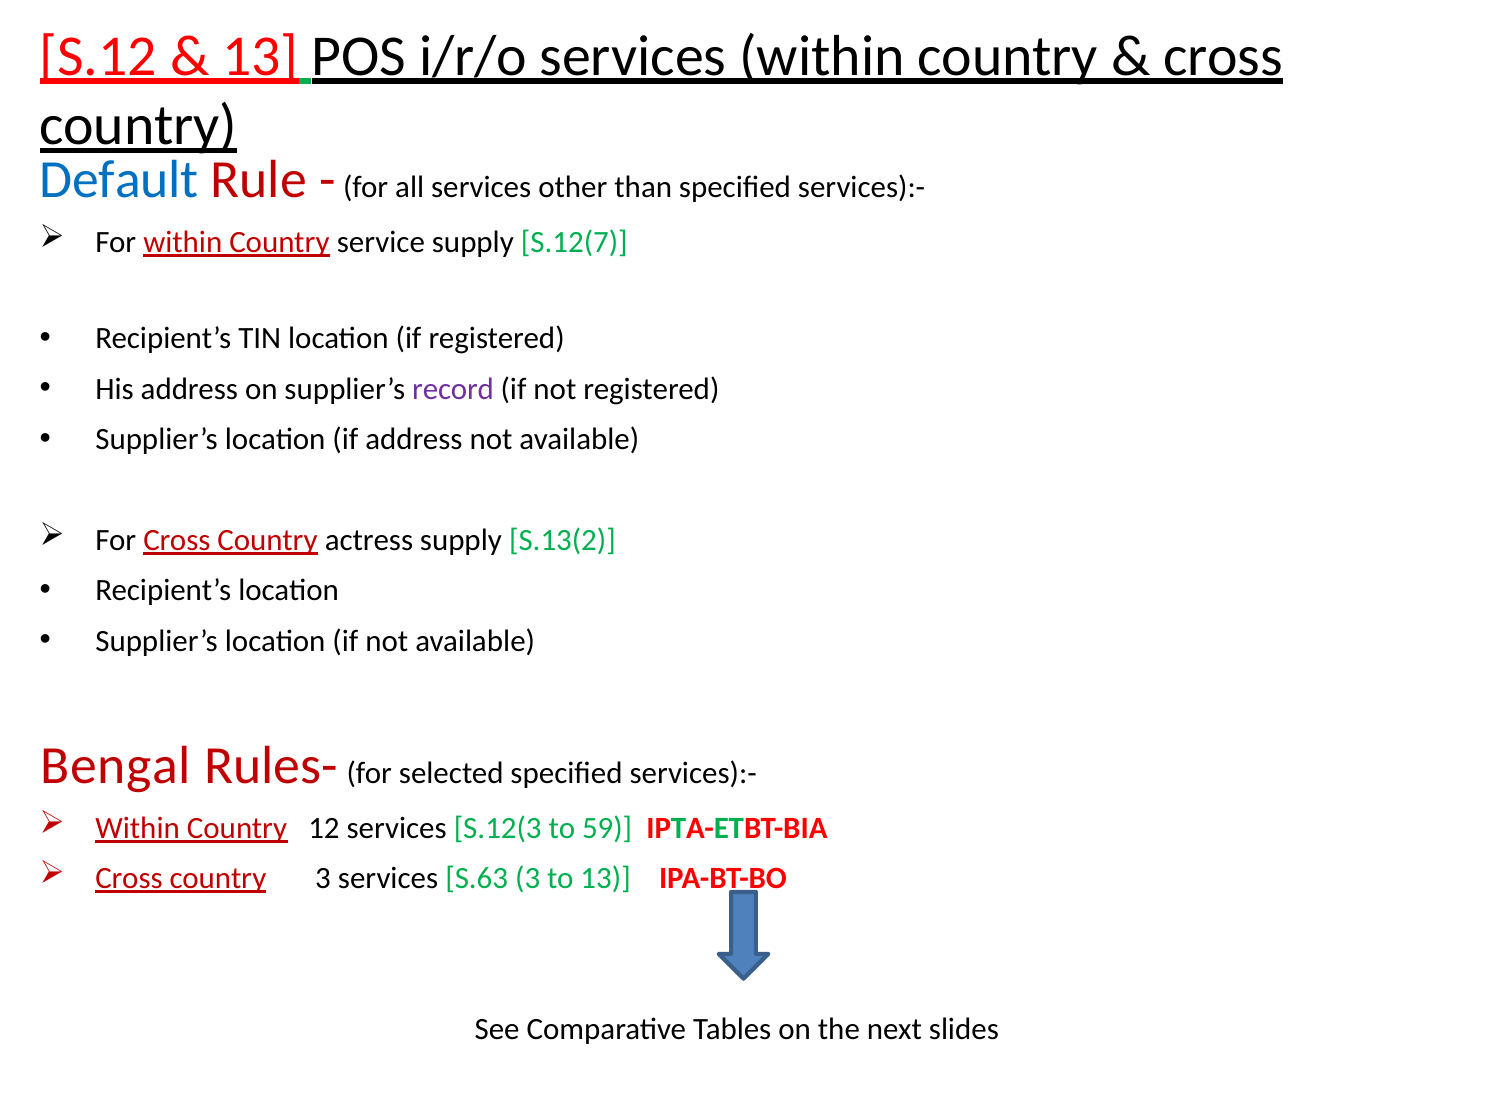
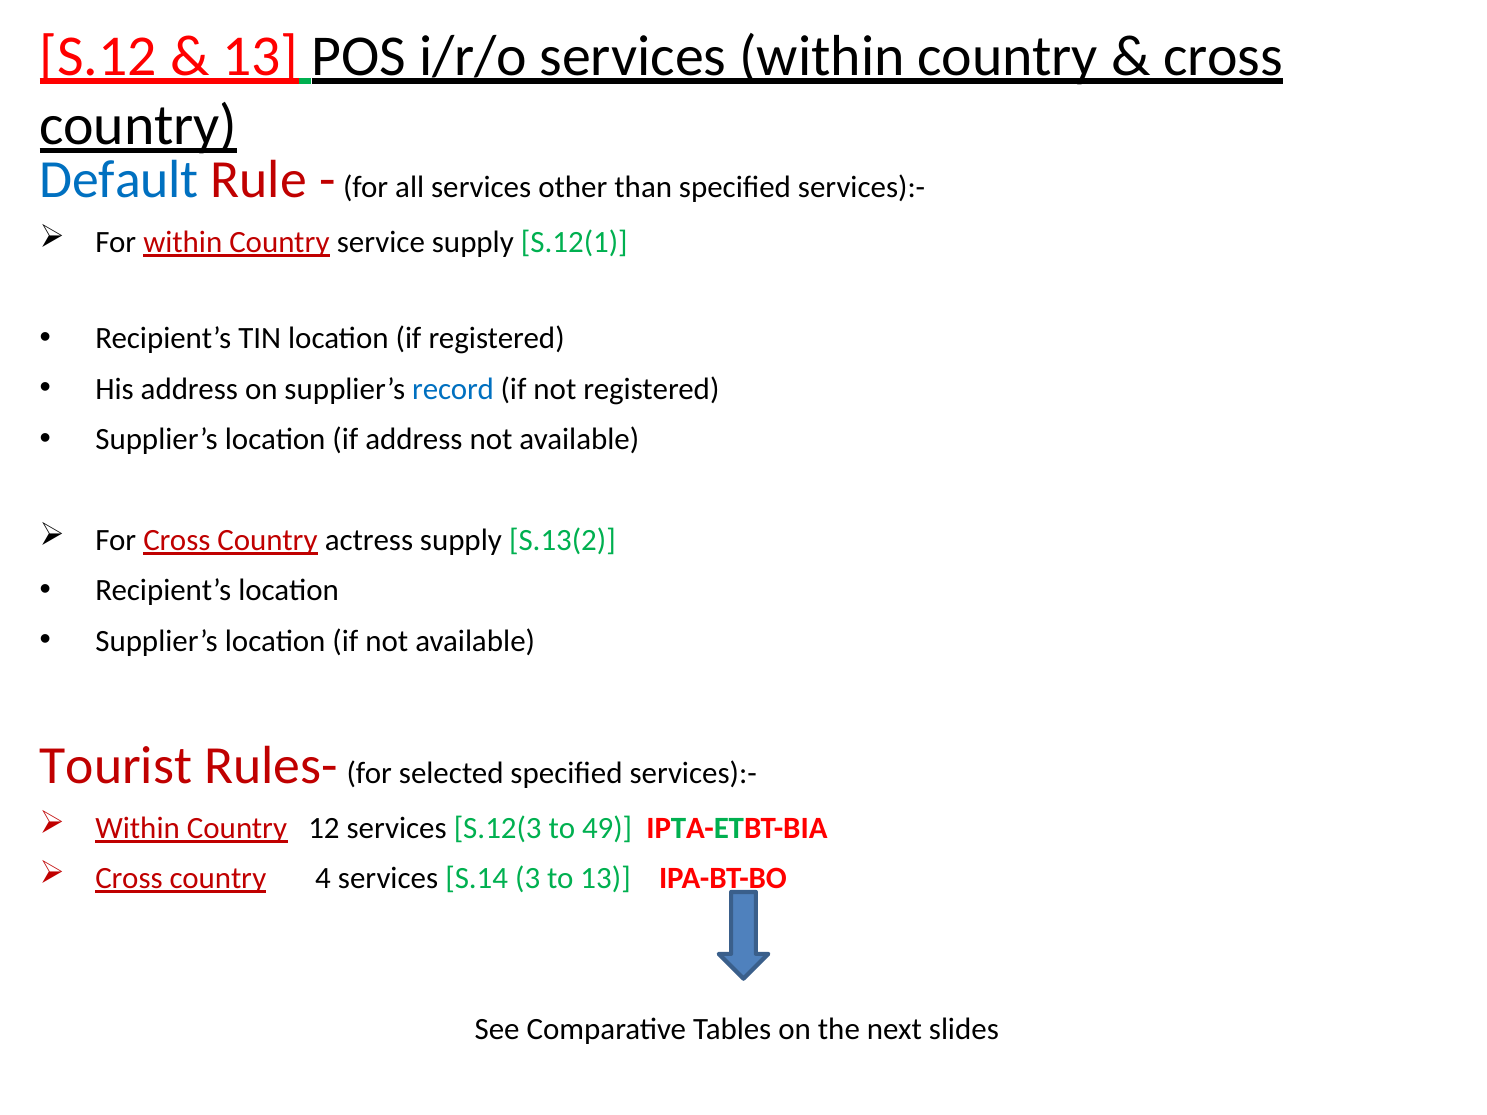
S.12(7: S.12(7 -> S.12(1
record colour: purple -> blue
Bengal: Bengal -> Tourist
59: 59 -> 49
country 3: 3 -> 4
S.63: S.63 -> S.14
